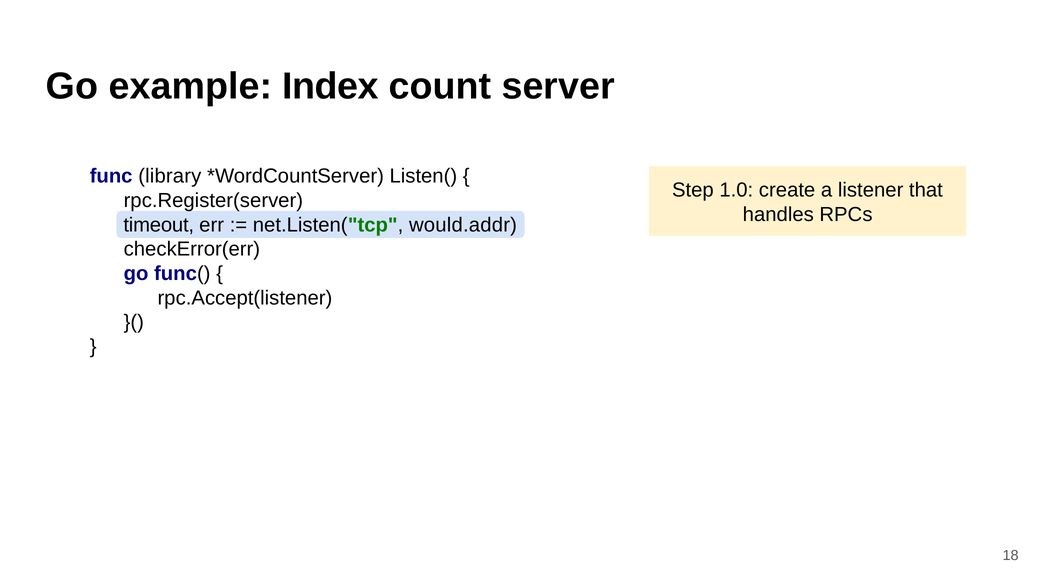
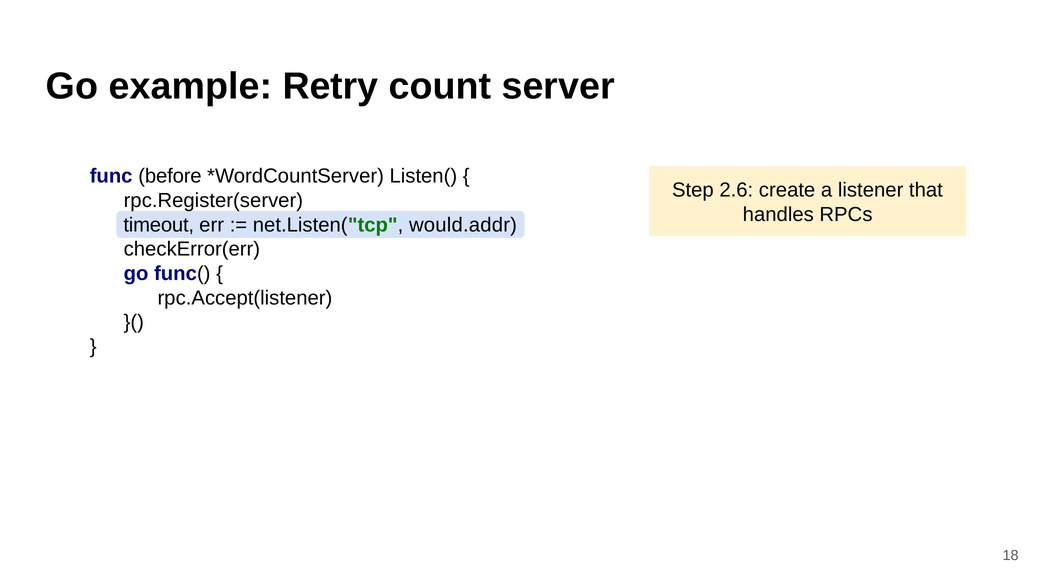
Index: Index -> Retry
library: library -> before
1.0: 1.0 -> 2.6
